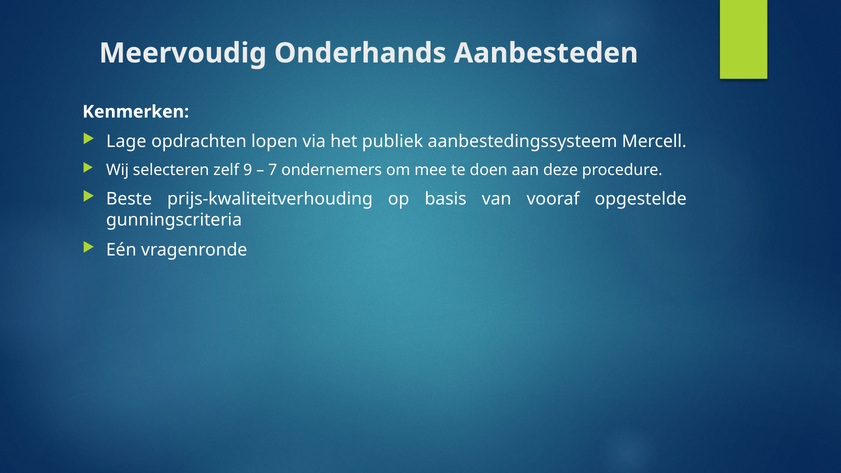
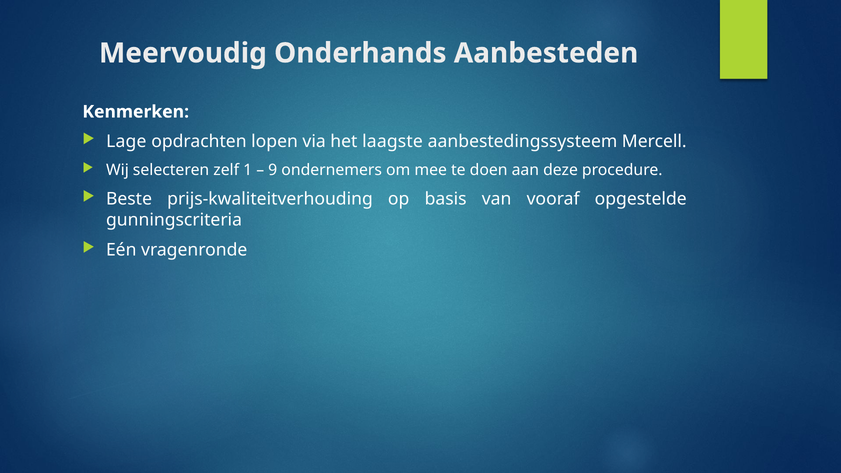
publiek: publiek -> laagste
9: 9 -> 1
7: 7 -> 9
